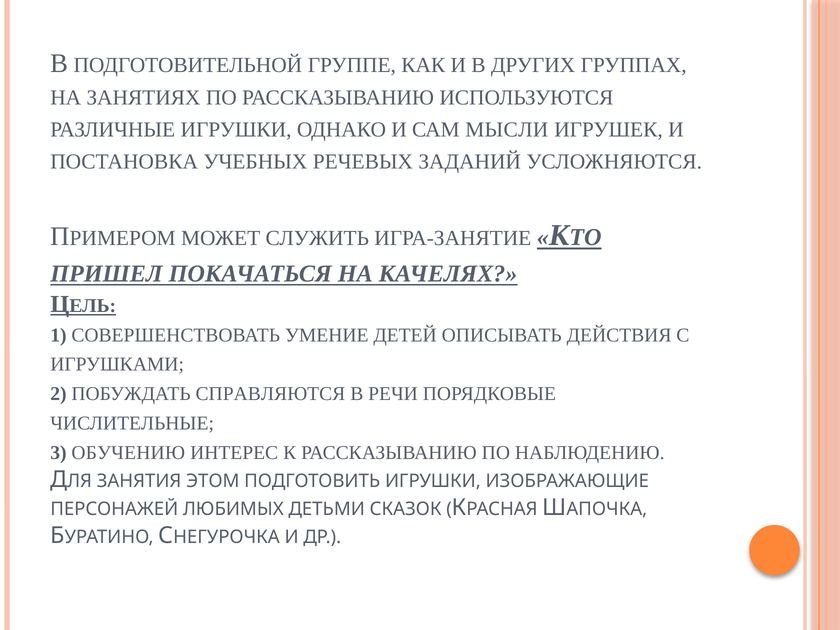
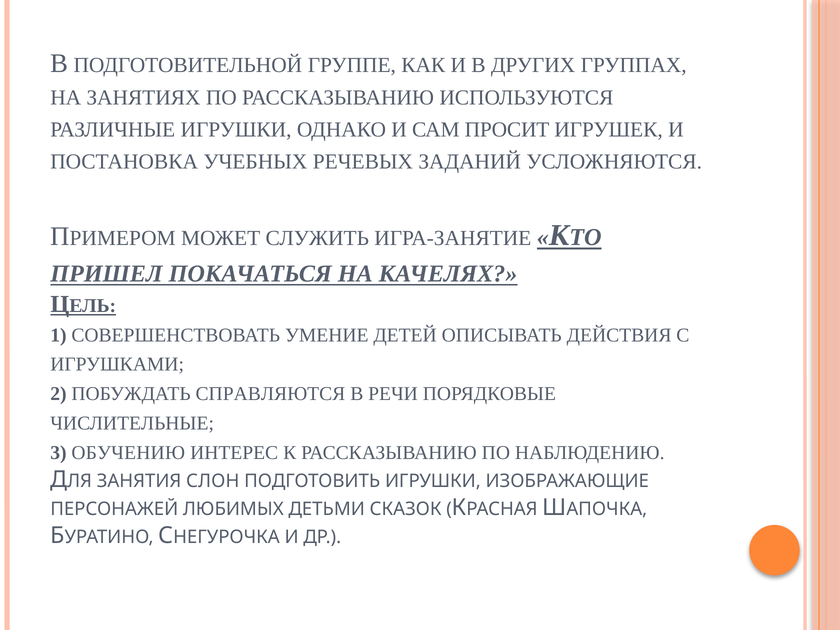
МЫСЛИ: МЫСЛИ -> ПРОСИТ
ЭТОМ: ЭТОМ -> СЛОН
